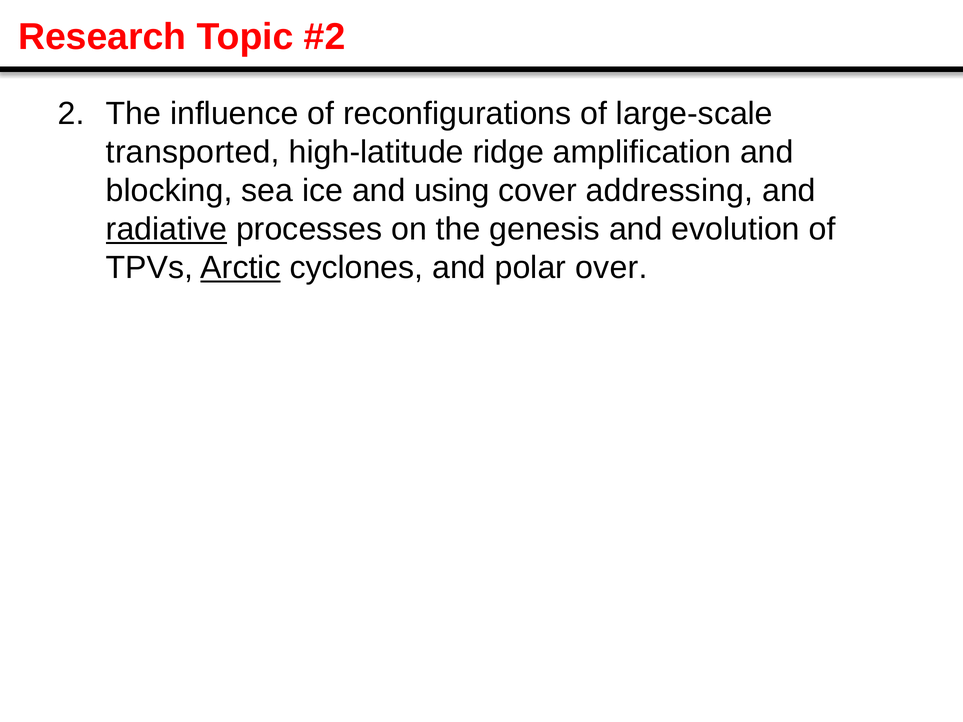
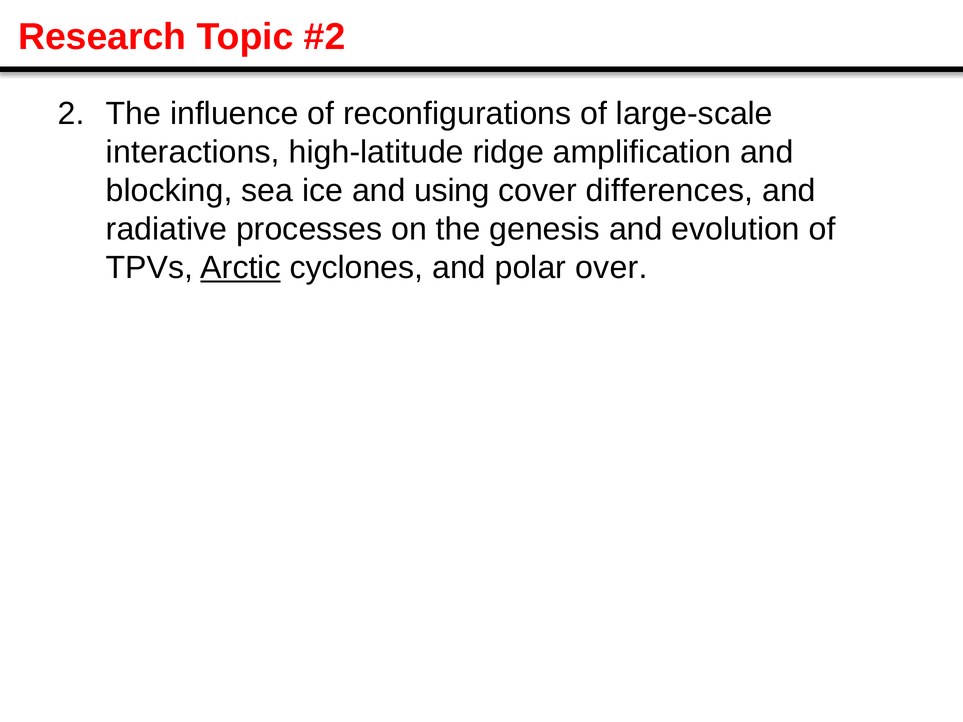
transported: transported -> interactions
addressing: addressing -> differences
radiative underline: present -> none
